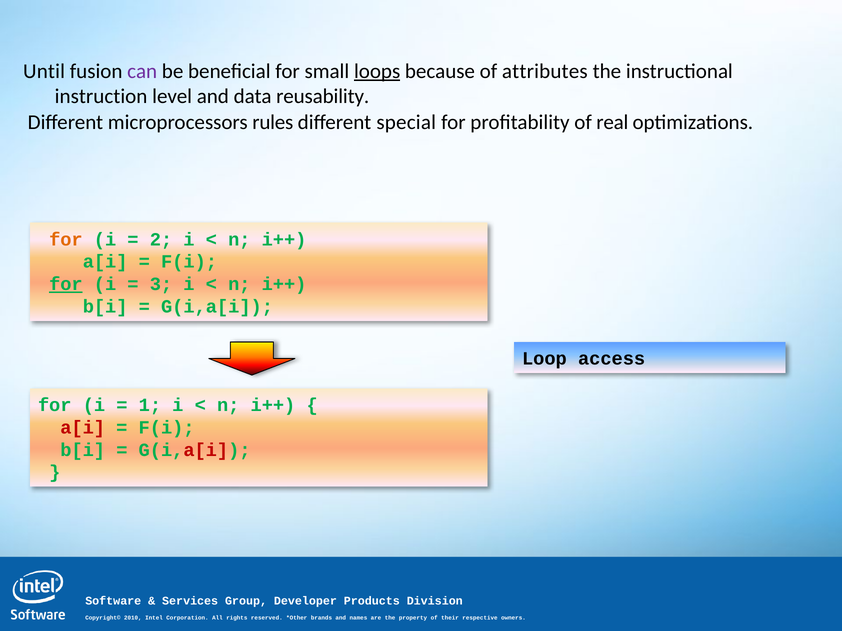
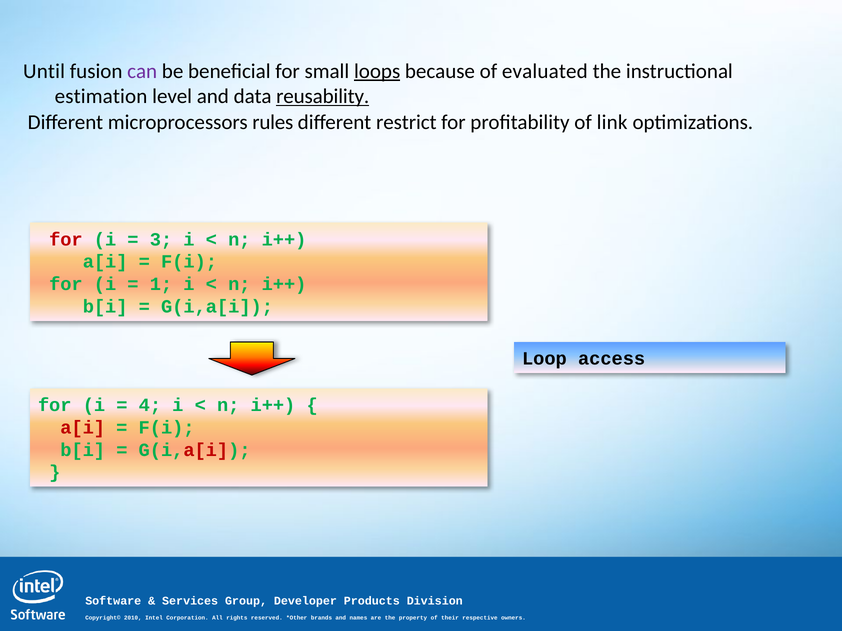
attributes: attributes -> evaluated
instruction: instruction -> estimation
reusability underline: none -> present
special: special -> restrict
real: real -> link
for at (66, 240) colour: orange -> red
2: 2 -> 3
for at (66, 284) underline: present -> none
3: 3 -> 1
1: 1 -> 4
